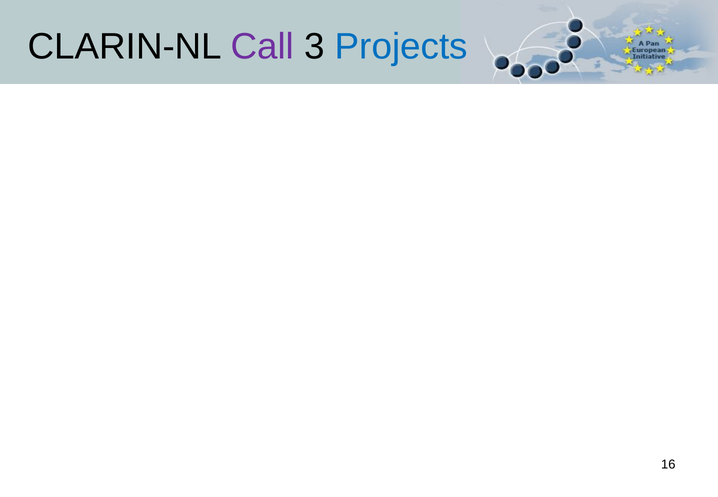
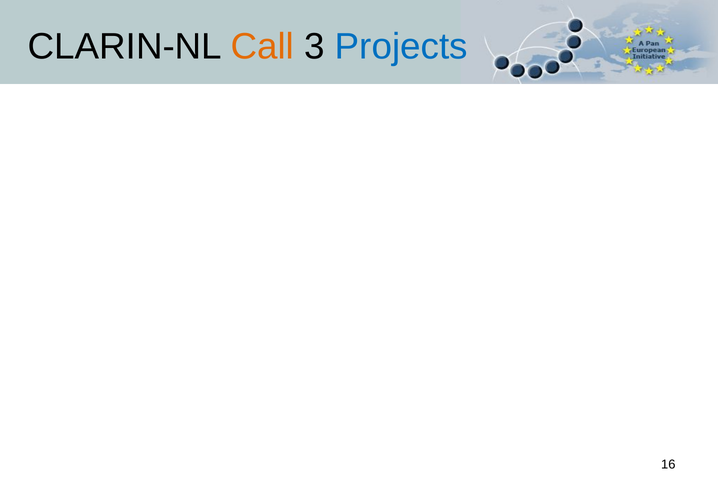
Call colour: purple -> orange
